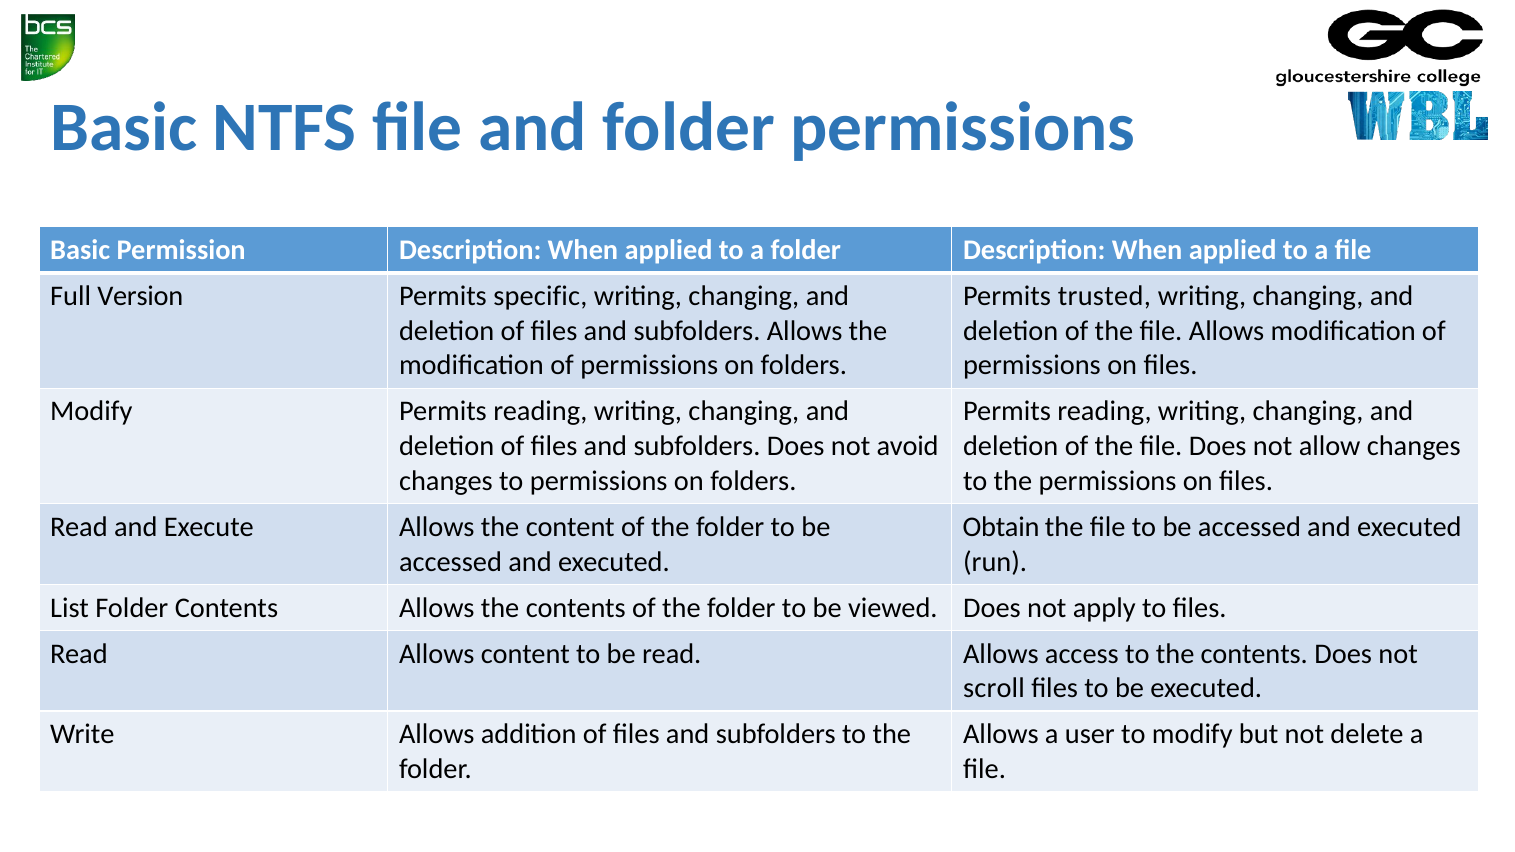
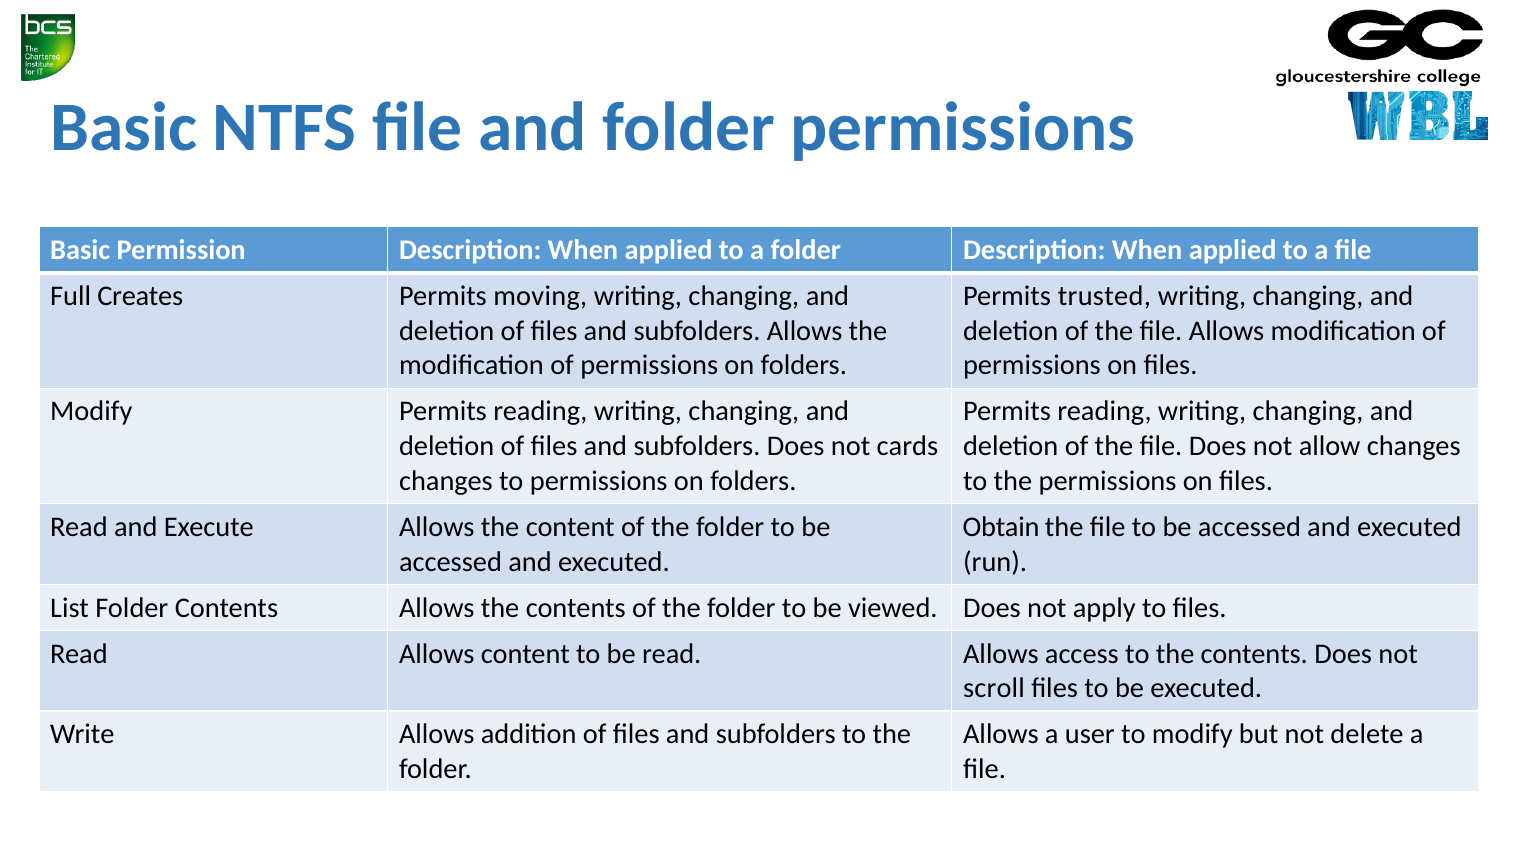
Version: Version -> Creates
specific: specific -> moving
avoid: avoid -> cards
